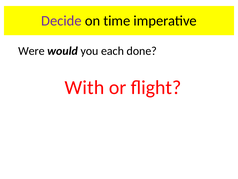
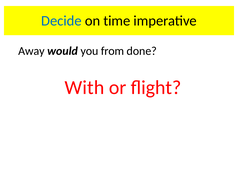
Decide colour: purple -> blue
Were: Were -> Away
each: each -> from
